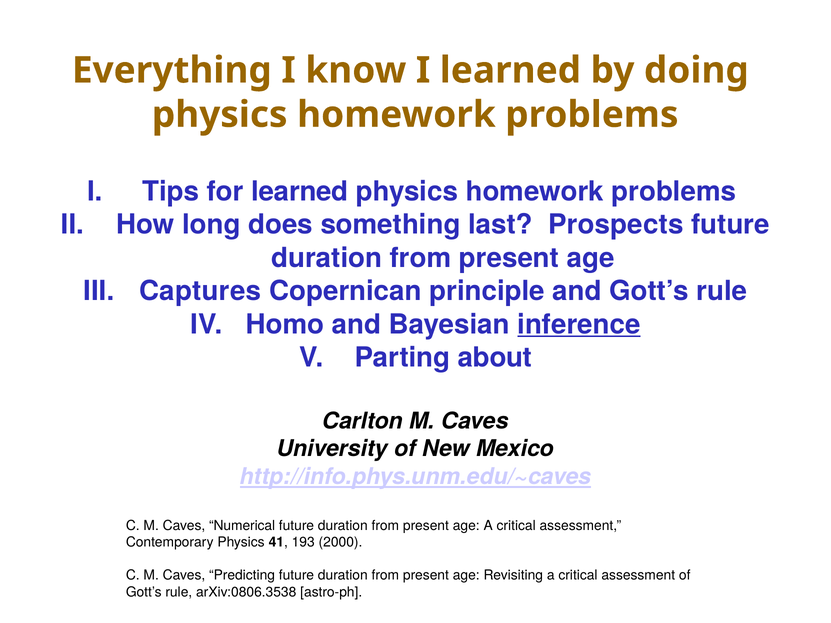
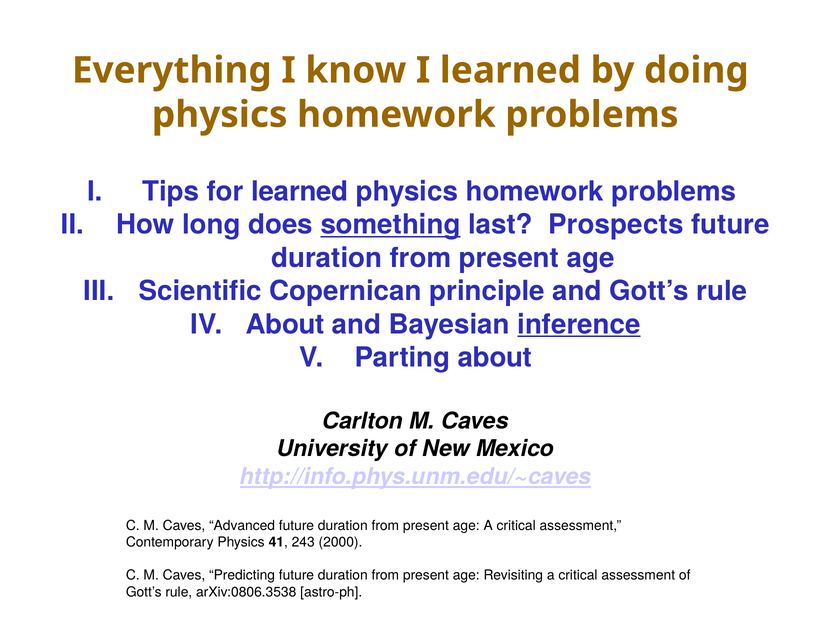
something underline: none -> present
Captures: Captures -> Scientific
Homo at (285, 325): Homo -> About
Numerical: Numerical -> Advanced
193: 193 -> 243
